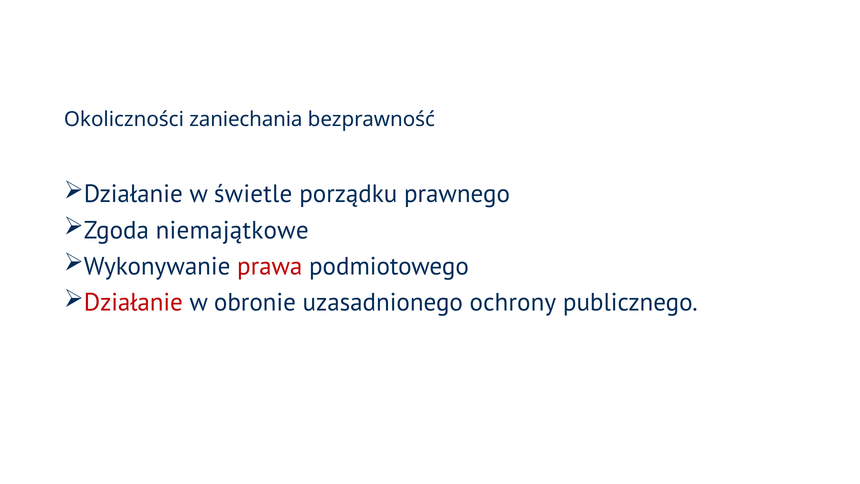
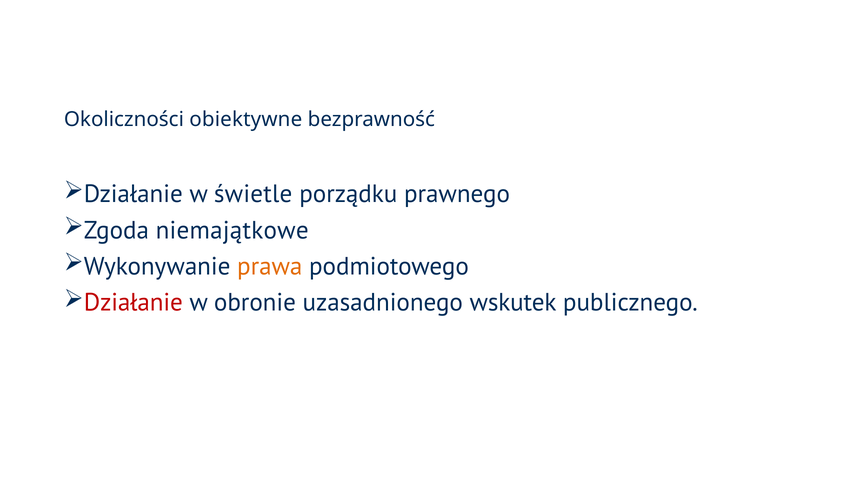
zaniechania: zaniechania -> obiektywne
prawa colour: red -> orange
ochrony: ochrony -> wskutek
